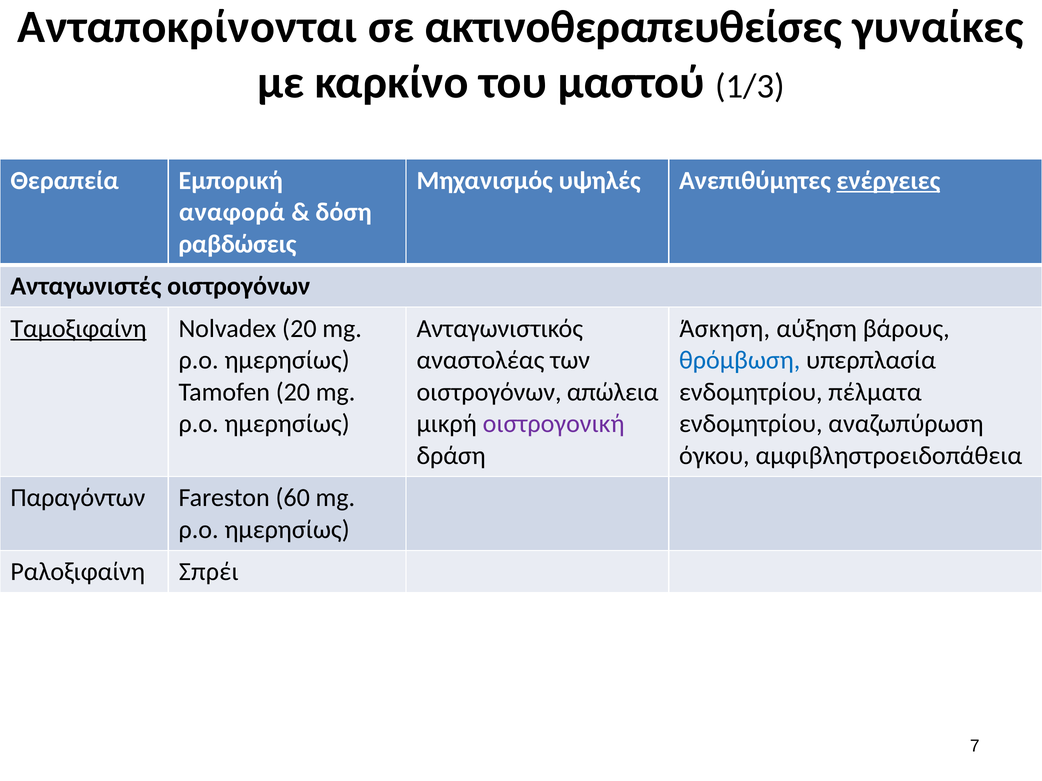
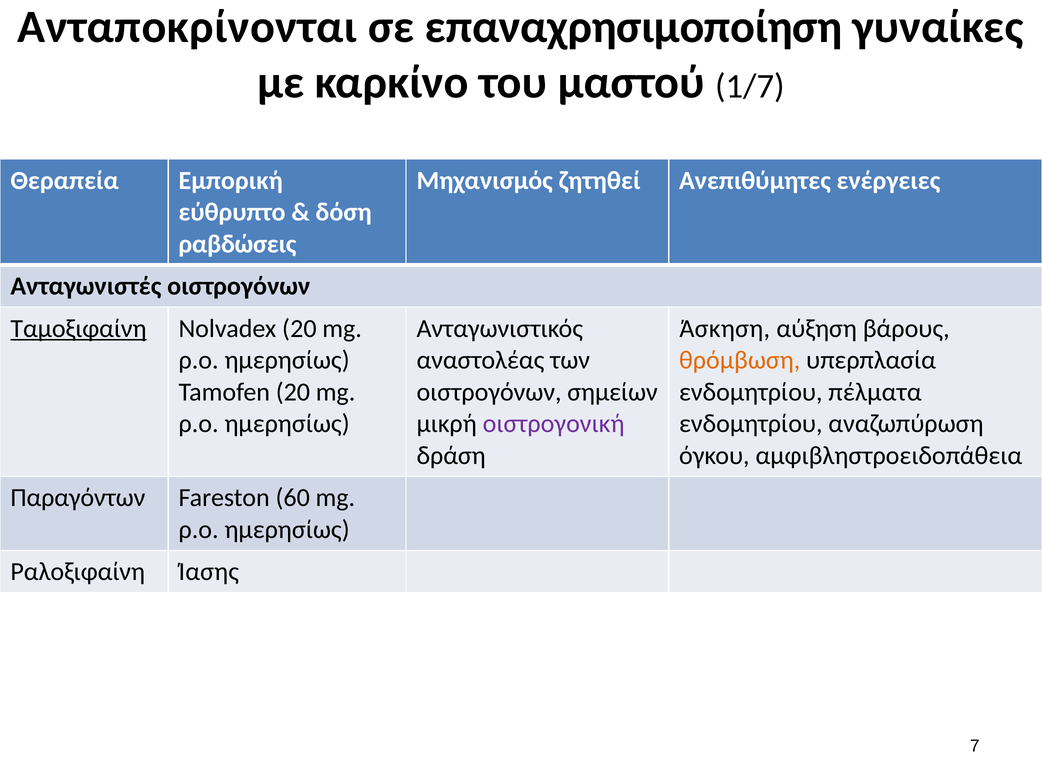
ακτινοθεραπευθείσες: ακτινοθεραπευθείσες -> επαναχρησιμοποίηση
1/3: 1/3 -> 1/7
υψηλές: υψηλές -> ζητηθεί
ενέργειες underline: present -> none
αναφορά: αναφορά -> εύθρυπτο
θρόμβωση colour: blue -> orange
απώλεια: απώλεια -> σημείων
Σπρέι: Σπρέι -> Ίασης
